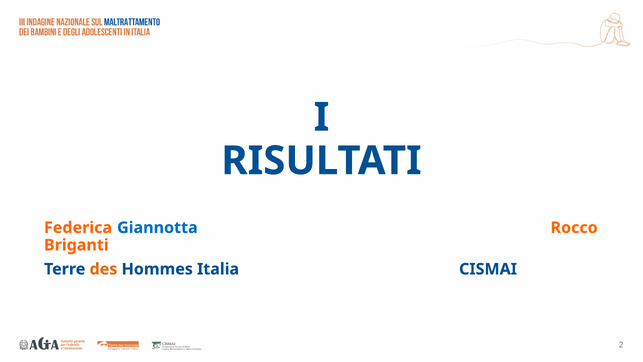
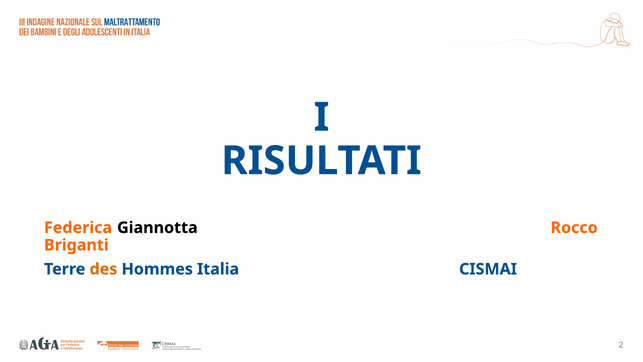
Giannotta colour: blue -> black
